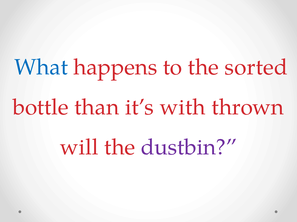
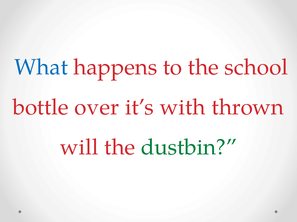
sorted: sorted -> school
than: than -> over
dustbin colour: purple -> green
